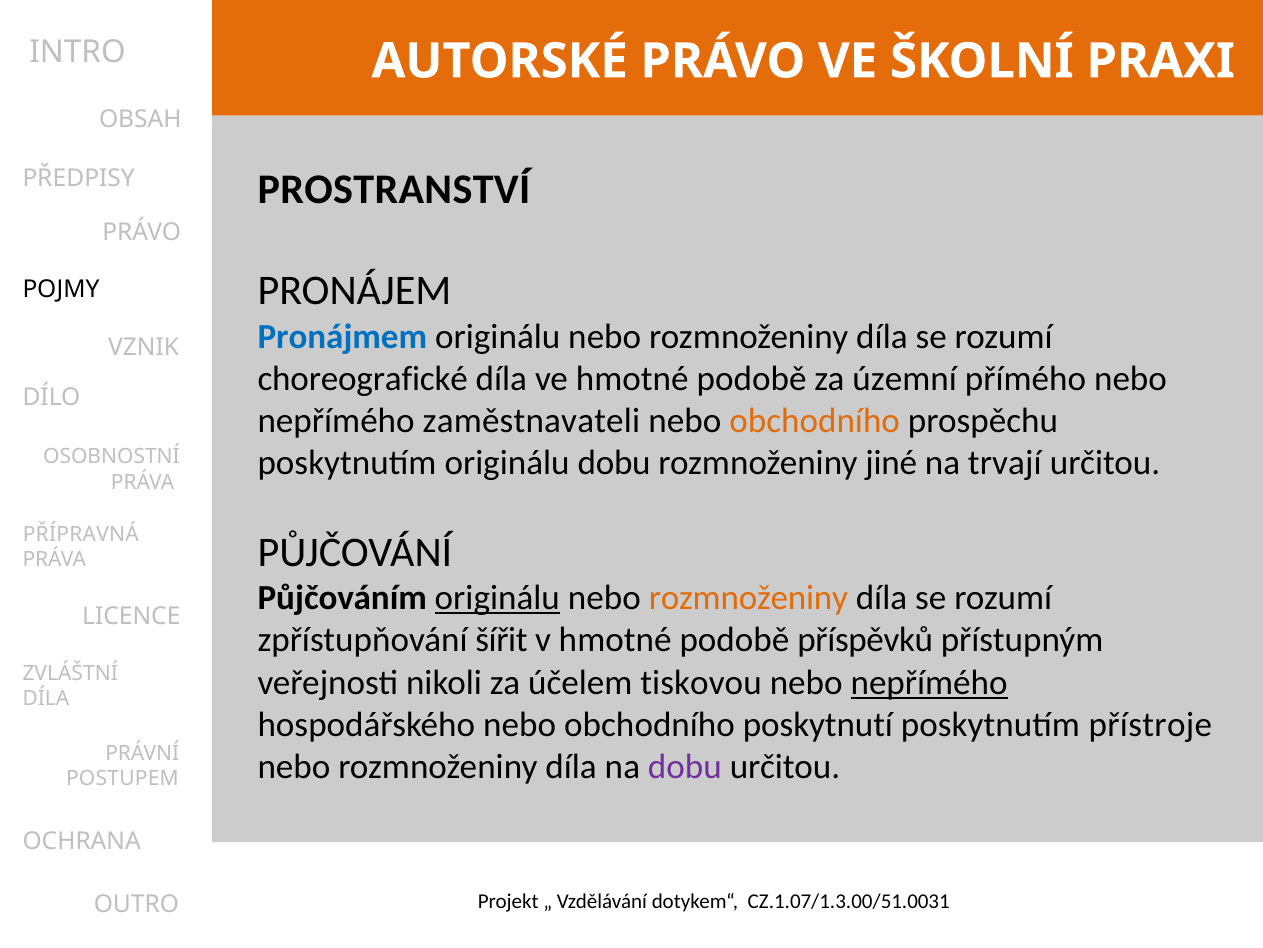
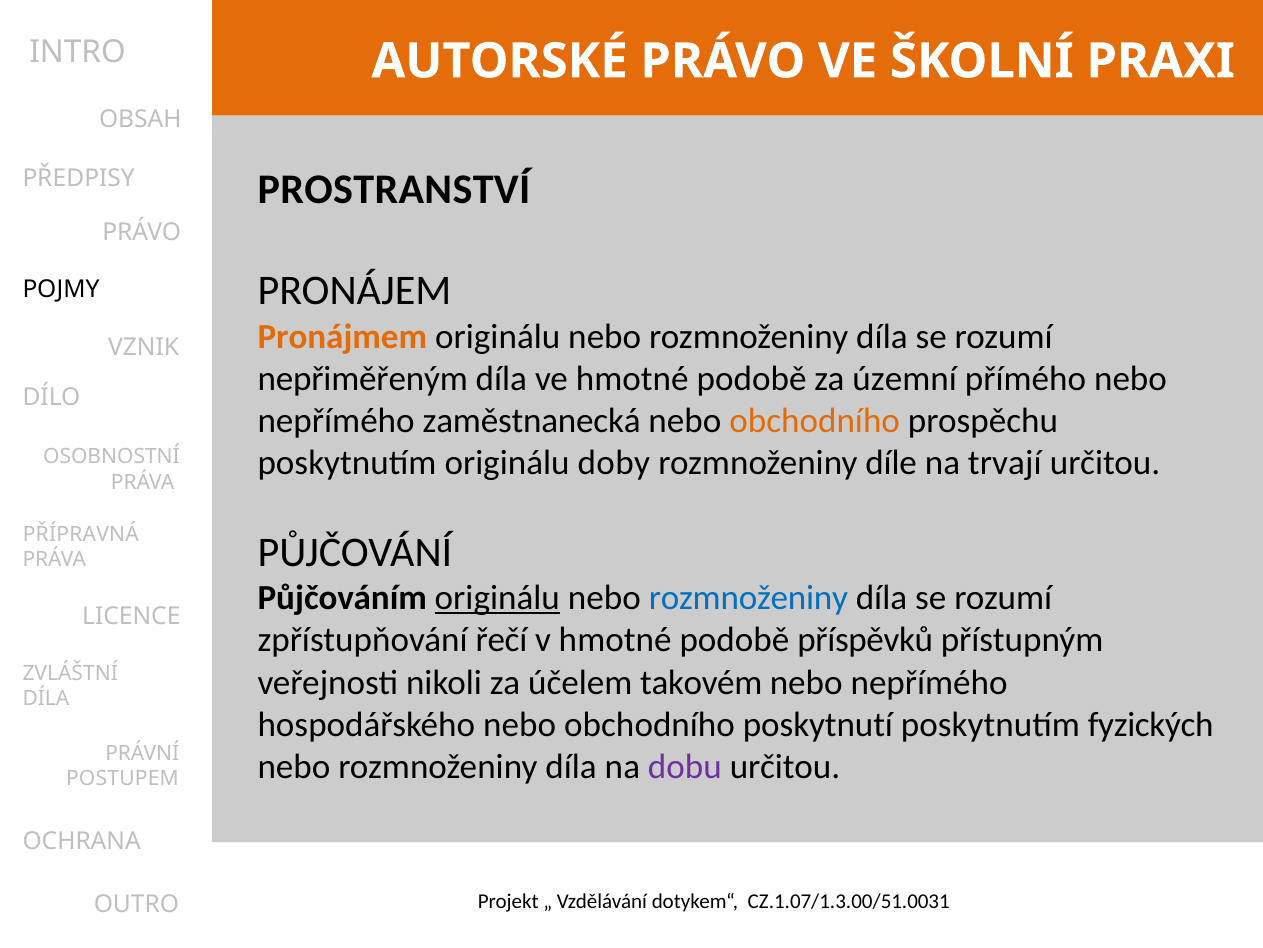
Pronájmem colour: blue -> orange
choreografické: choreografické -> nepřiměřeným
zaměstnavateli: zaměstnavateli -> zaměstnanecká
originálu dobu: dobu -> doby
jiné: jiné -> díle
rozmnoženiny at (748, 598) colour: orange -> blue
šířit: šířit -> řečí
tiskovou: tiskovou -> takovém
nepřímého at (929, 682) underline: present -> none
přístroje: přístroje -> fyzických
